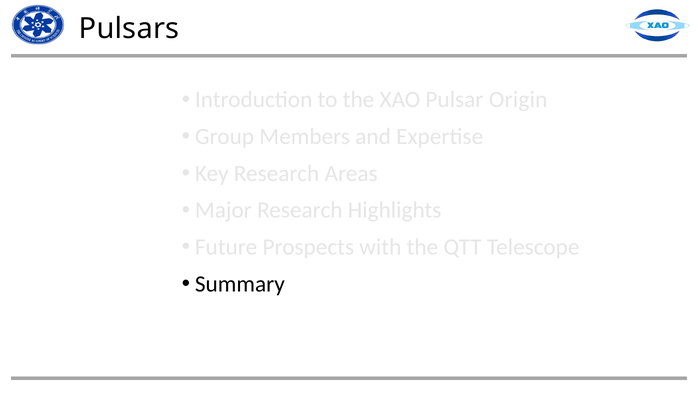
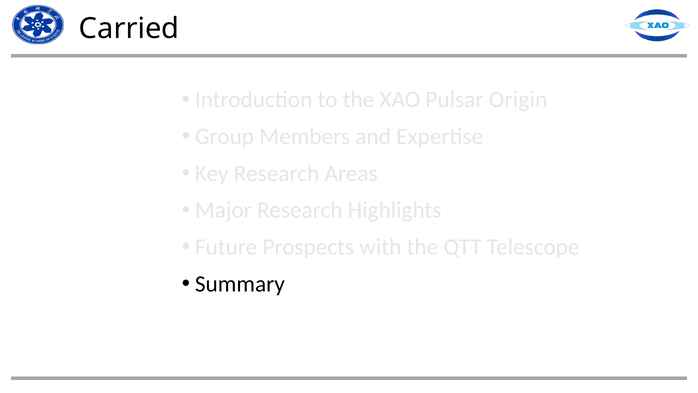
Pulsars: Pulsars -> Carried
